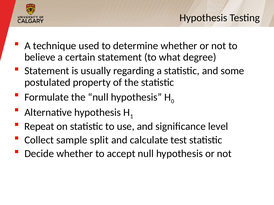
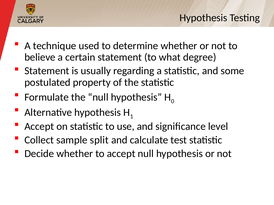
Repeat at (39, 127): Repeat -> Accept
